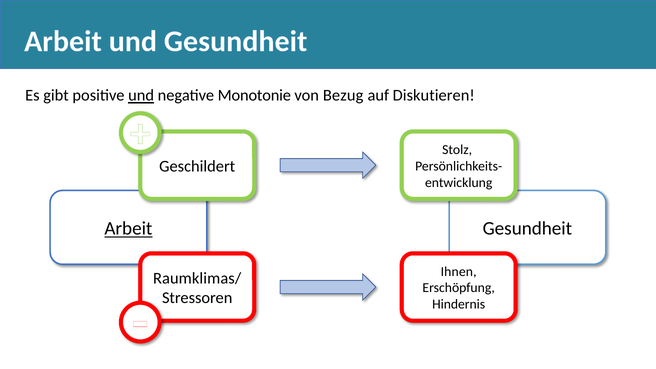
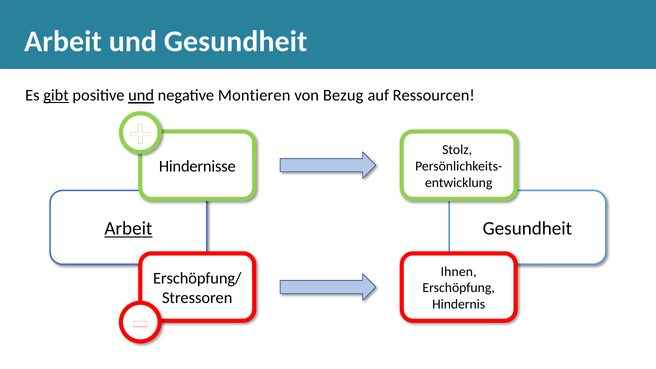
gibt underline: none -> present
Monotonie: Monotonie -> Montieren
Diskutieren: Diskutieren -> Ressourcen
Geschildert: Geschildert -> Hindernisse
Raumklimas/: Raumklimas/ -> Erschöpfung/
